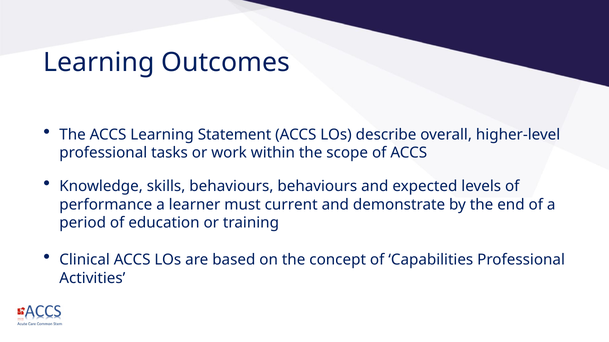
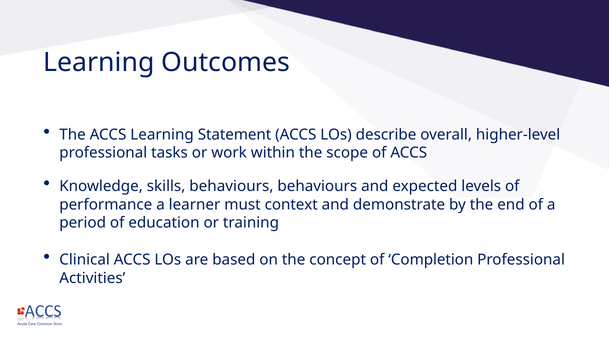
current: current -> context
Capabilities: Capabilities -> Completion
